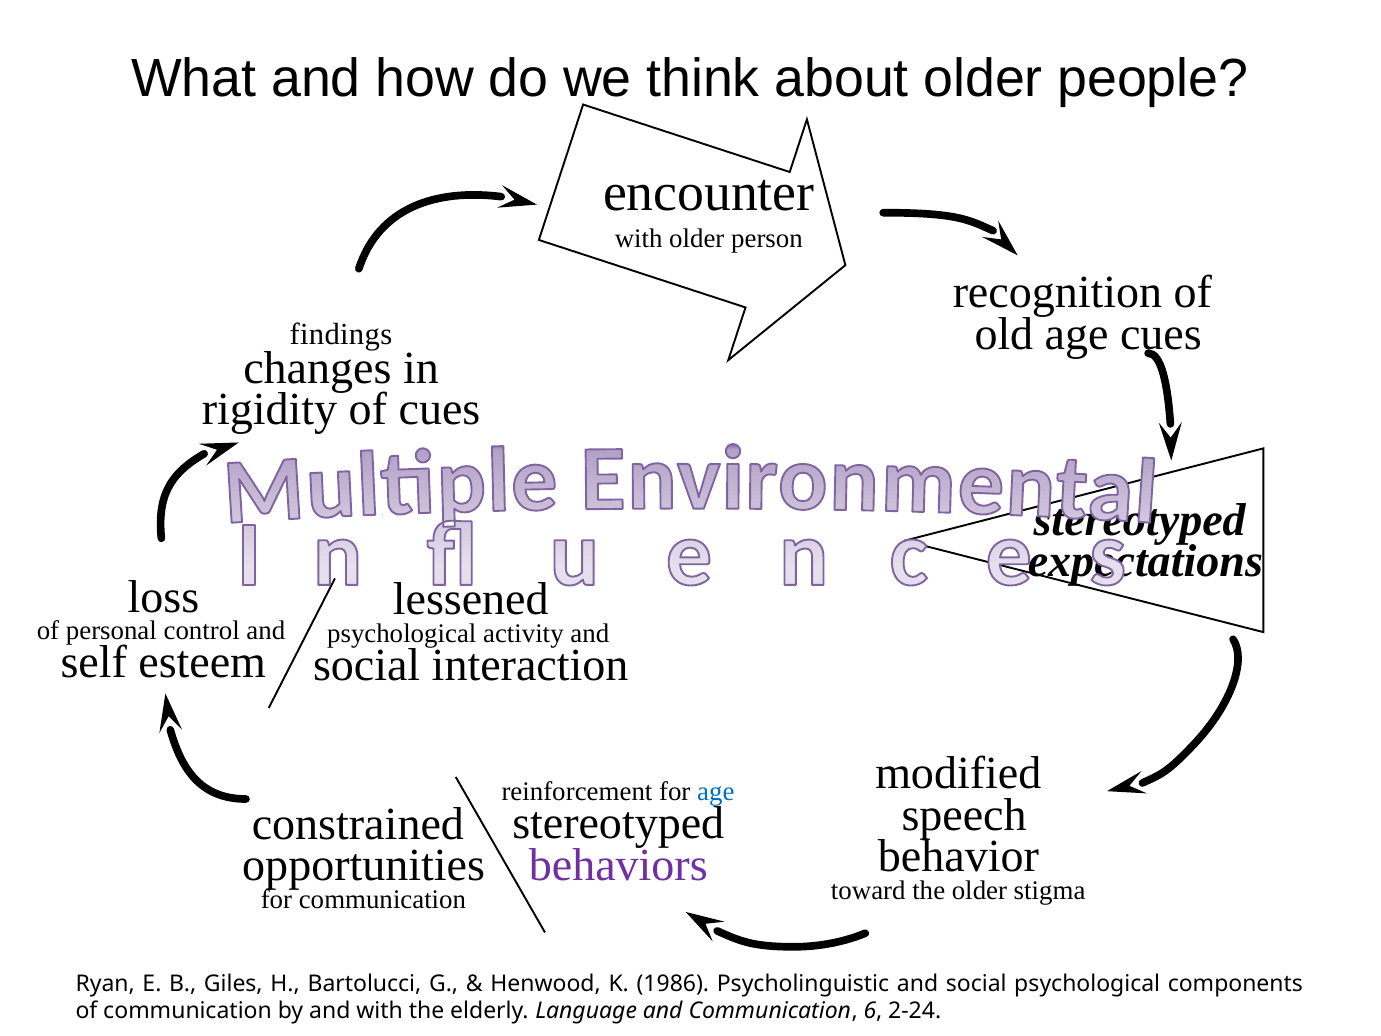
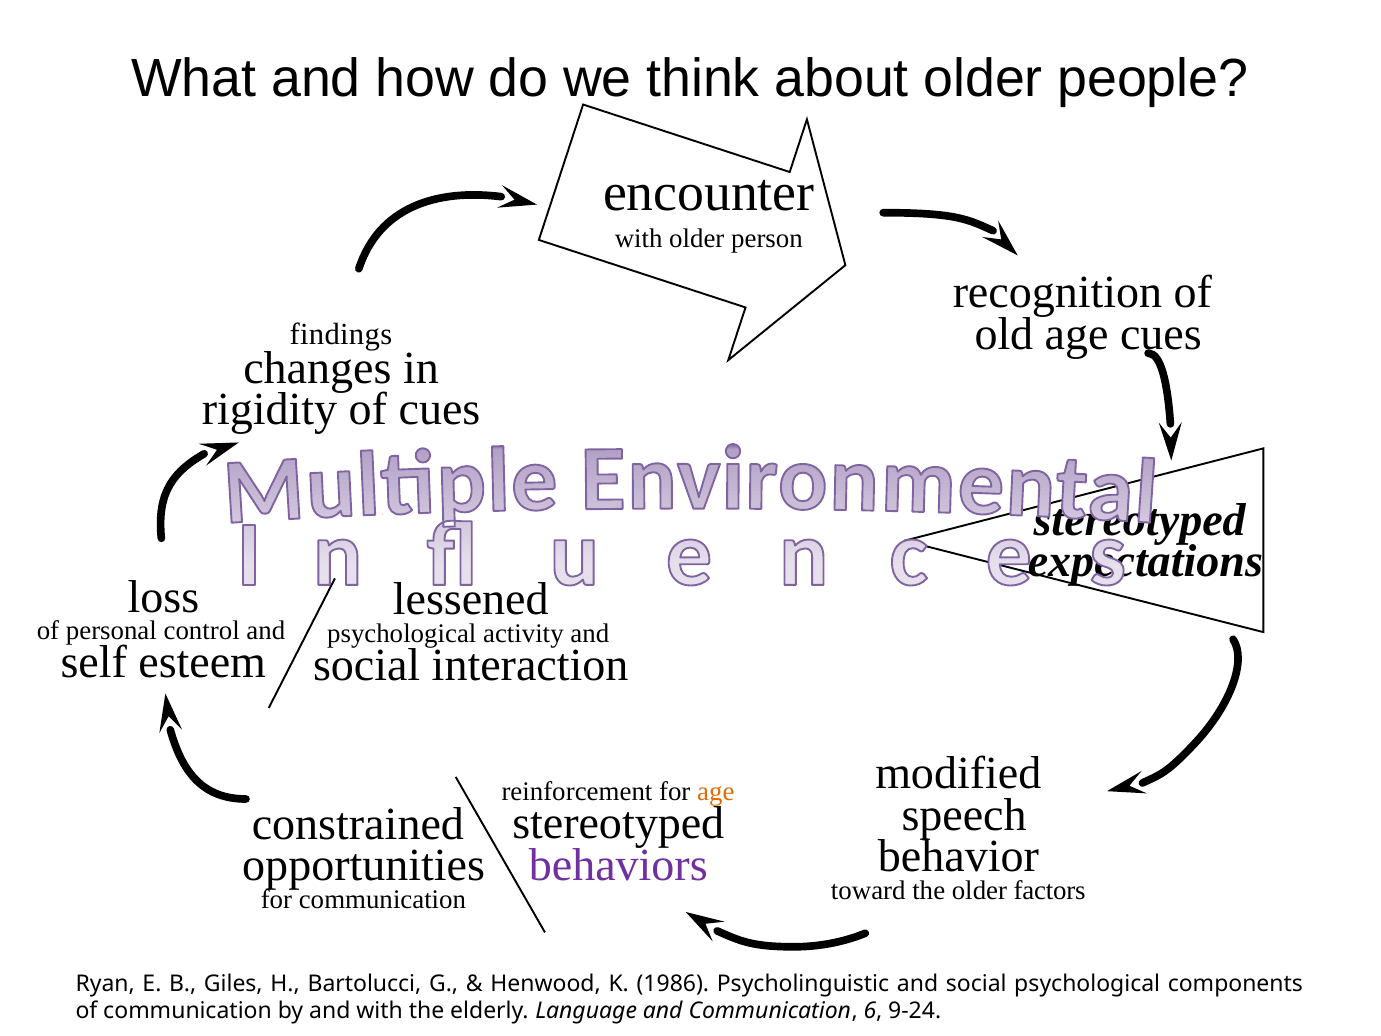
age at (716, 792) colour: blue -> orange
stigma: stigma -> factors
2-24: 2-24 -> 9-24
